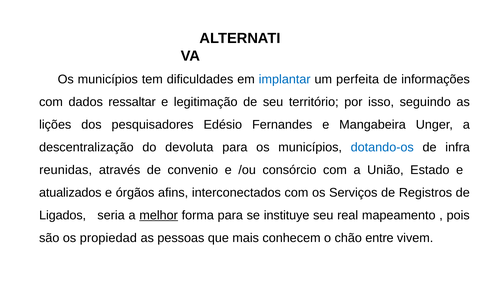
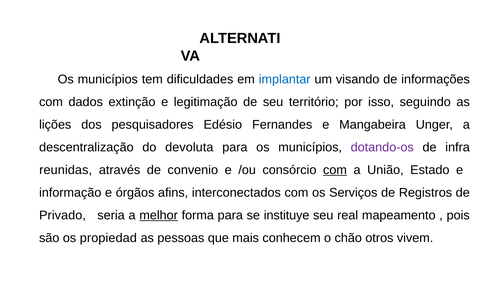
perfeita: perfeita -> visando
ressaltar: ressaltar -> extinção
dotando-os colour: blue -> purple
com at (335, 170) underline: none -> present
atualizados: atualizados -> informação
Ligados: Ligados -> Privado
entre: entre -> otros
